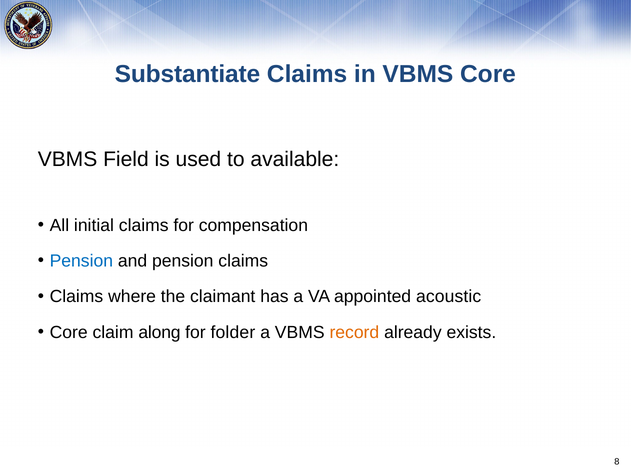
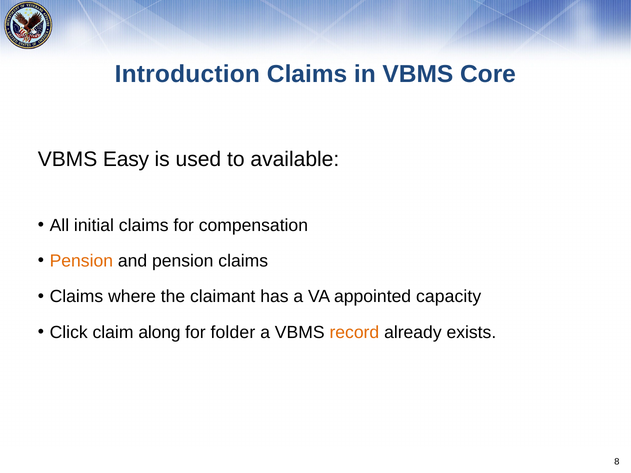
Substantiate: Substantiate -> Introduction
Field: Field -> Easy
Pension at (81, 261) colour: blue -> orange
acoustic: acoustic -> capacity
Core at (69, 332): Core -> Click
